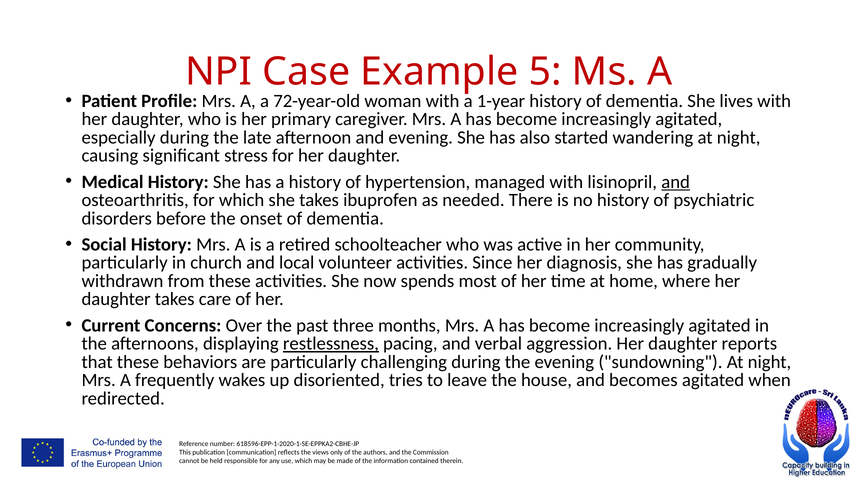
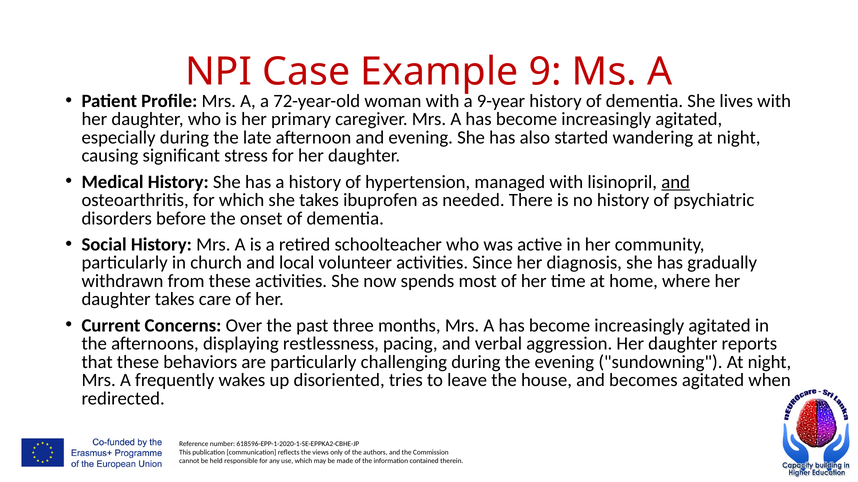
5: 5 -> 9
1-year: 1-year -> 9-year
restlessness underline: present -> none
